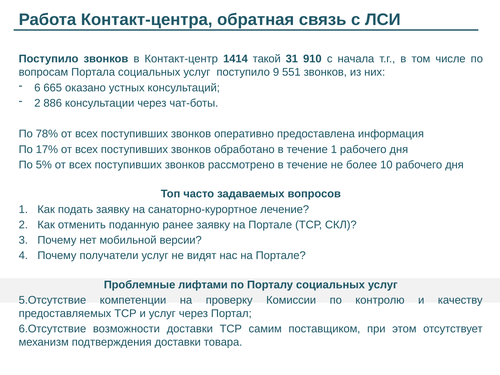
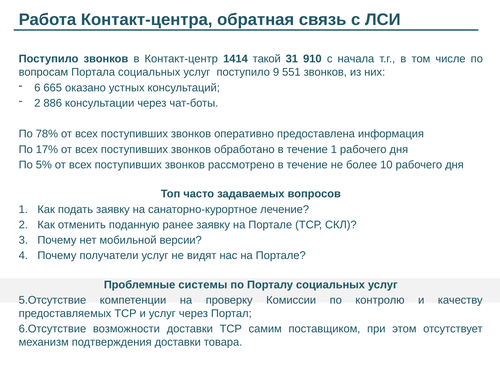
лифтами: лифтами -> системы
